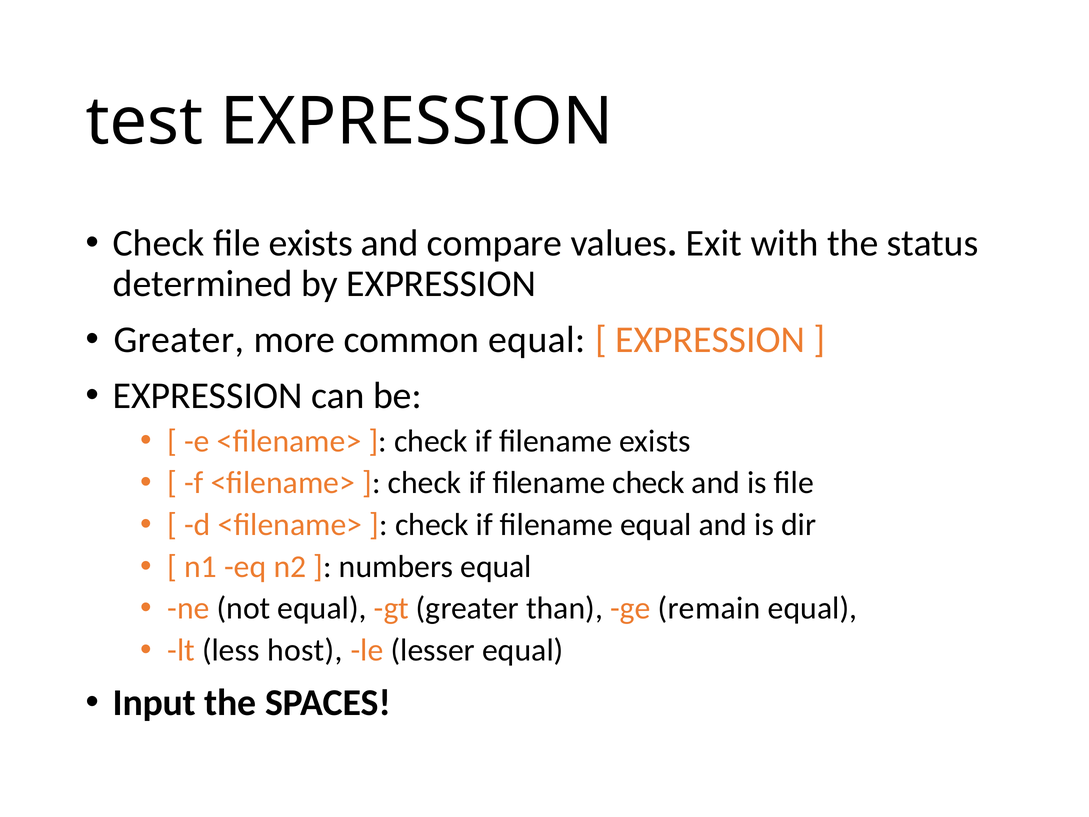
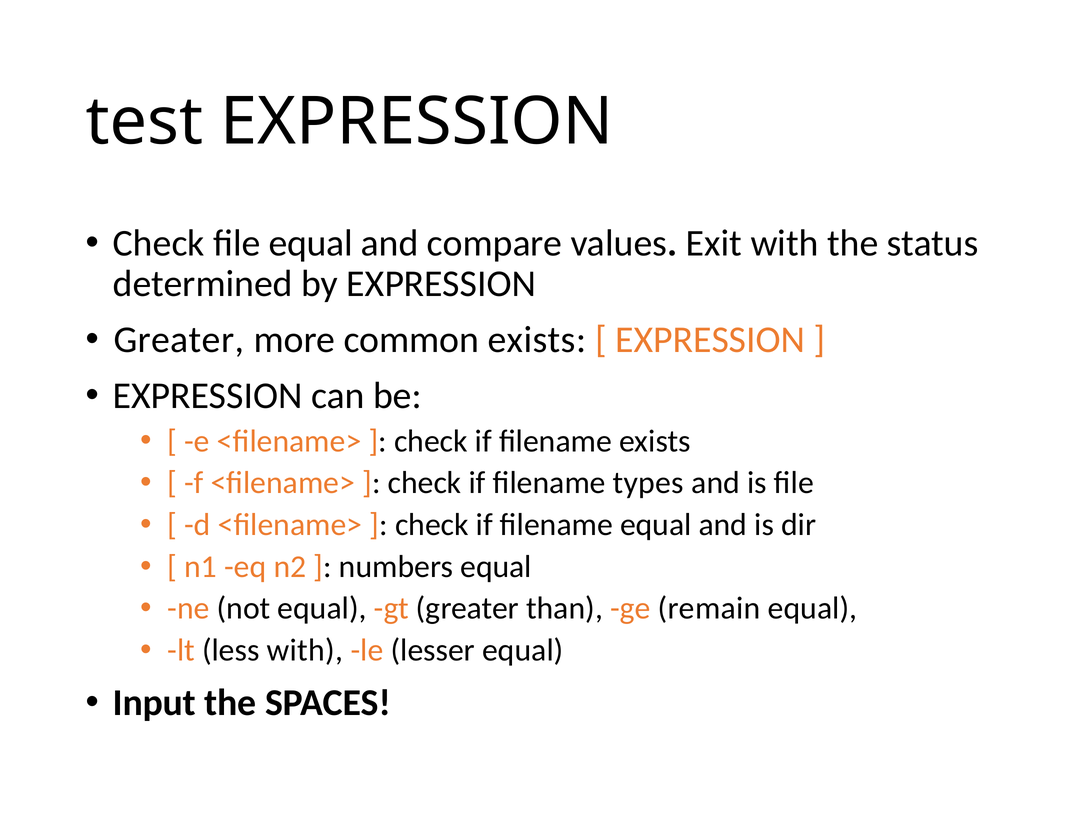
file exists: exists -> equal
common equal: equal -> exists
filename check: check -> types
less host: host -> with
